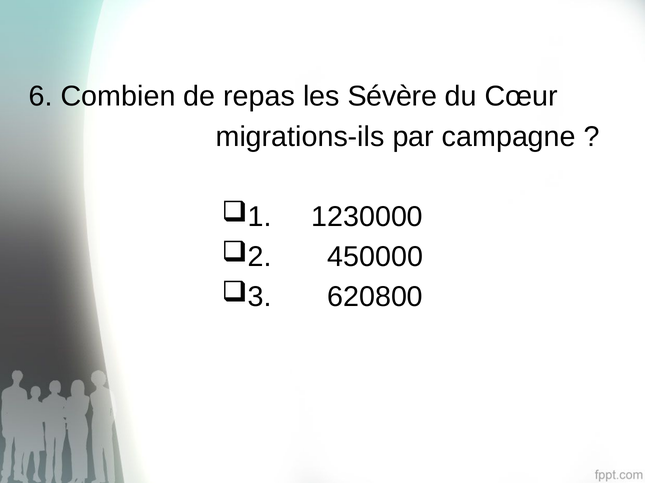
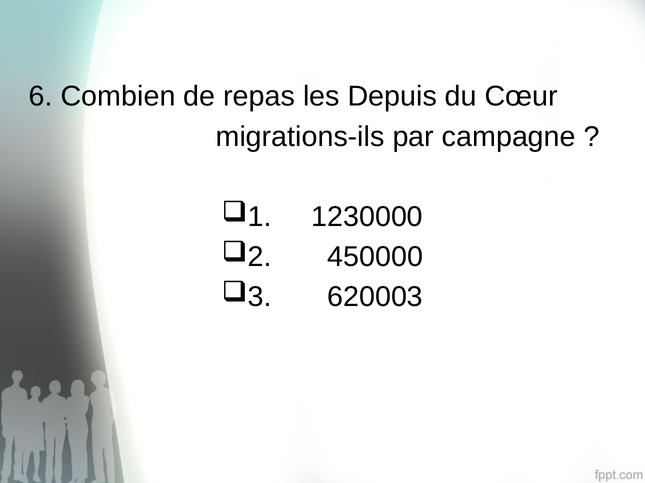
Sévère: Sévère -> Depuis
620800: 620800 -> 620003
